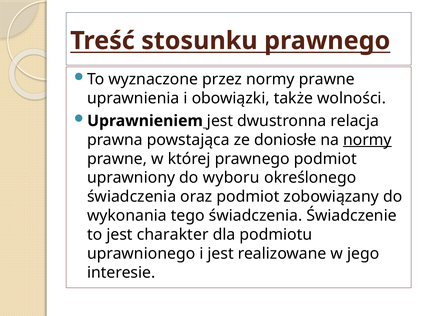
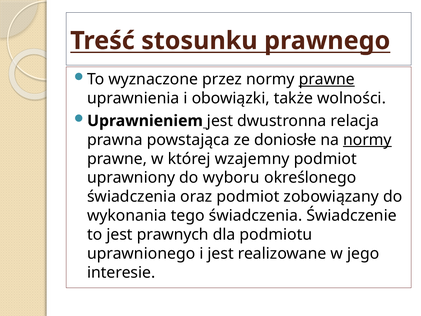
prawne at (327, 79) underline: none -> present
której prawnego: prawnego -> wzajemny
charakter: charakter -> prawnych
